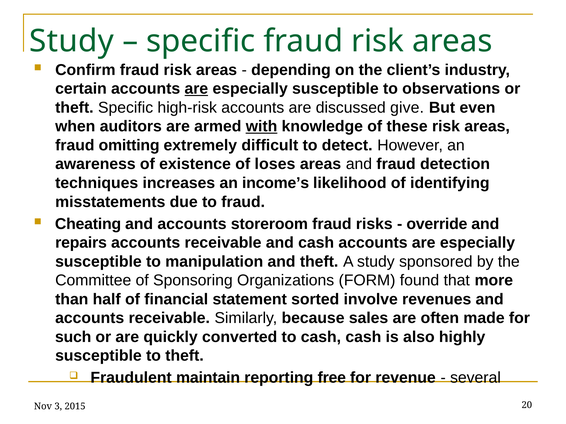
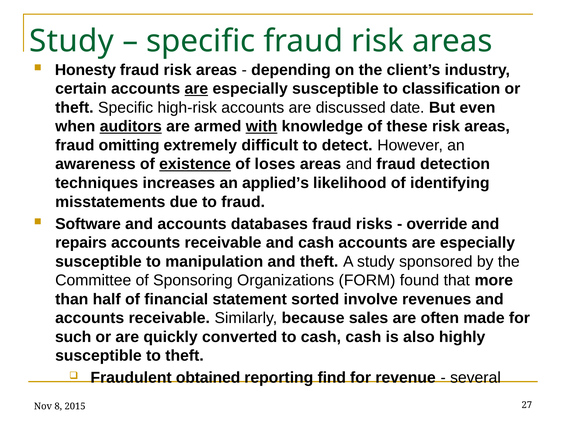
Confirm: Confirm -> Honesty
observations: observations -> classification
give: give -> date
auditors underline: none -> present
existence underline: none -> present
income’s: income’s -> applied’s
Cheating: Cheating -> Software
storeroom: storeroom -> databases
maintain: maintain -> obtained
free: free -> find
3: 3 -> 8
20: 20 -> 27
